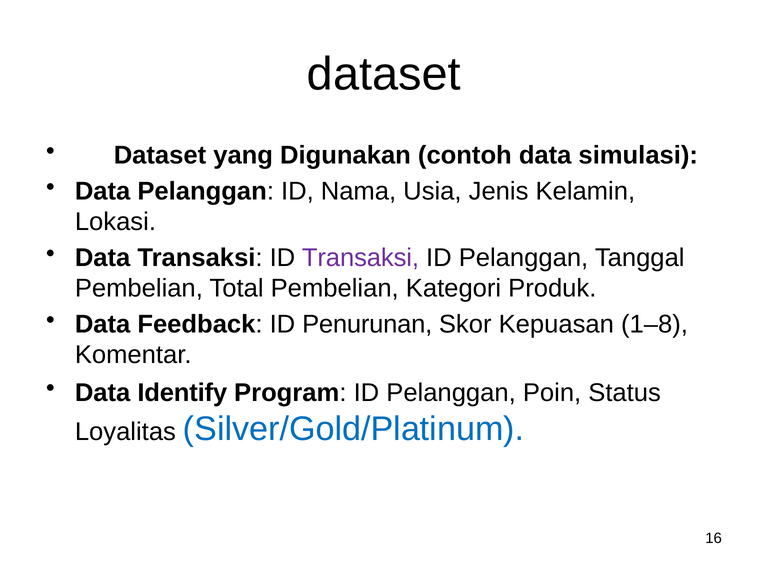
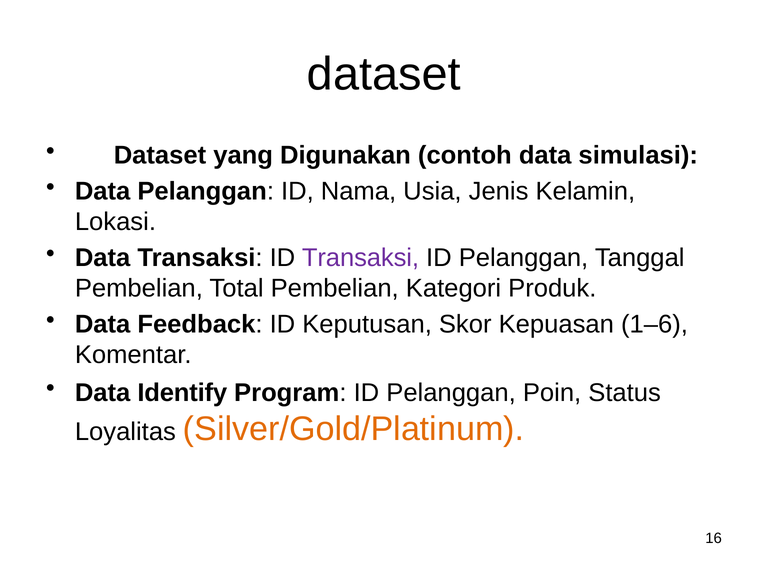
Penurunan: Penurunan -> Keputusan
1–8: 1–8 -> 1–6
Silver/Gold/Platinum colour: blue -> orange
